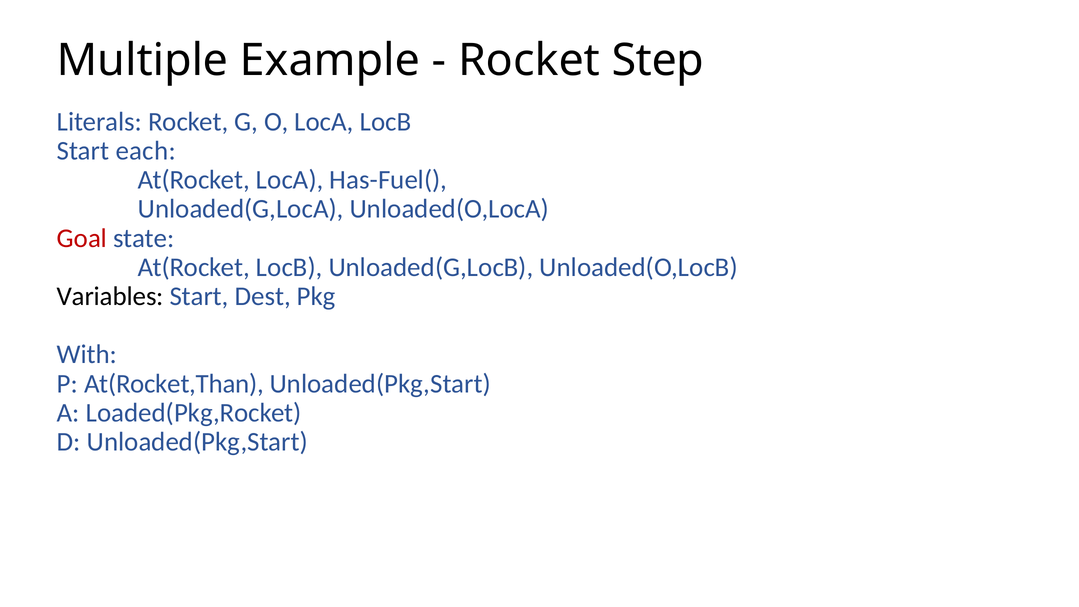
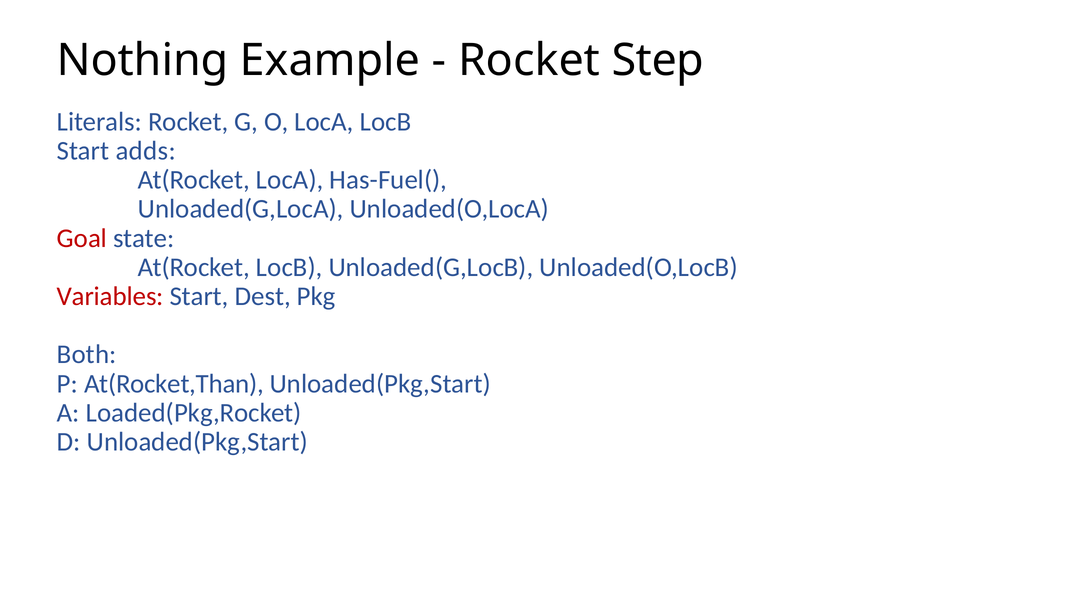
Multiple: Multiple -> Nothing
each: each -> adds
Variables colour: black -> red
With: With -> Both
